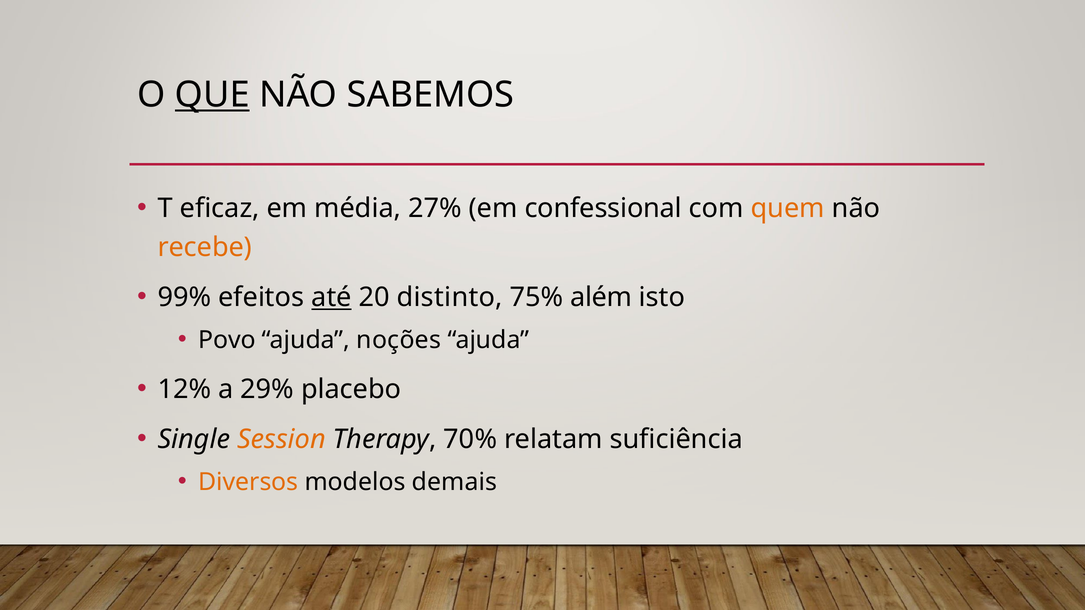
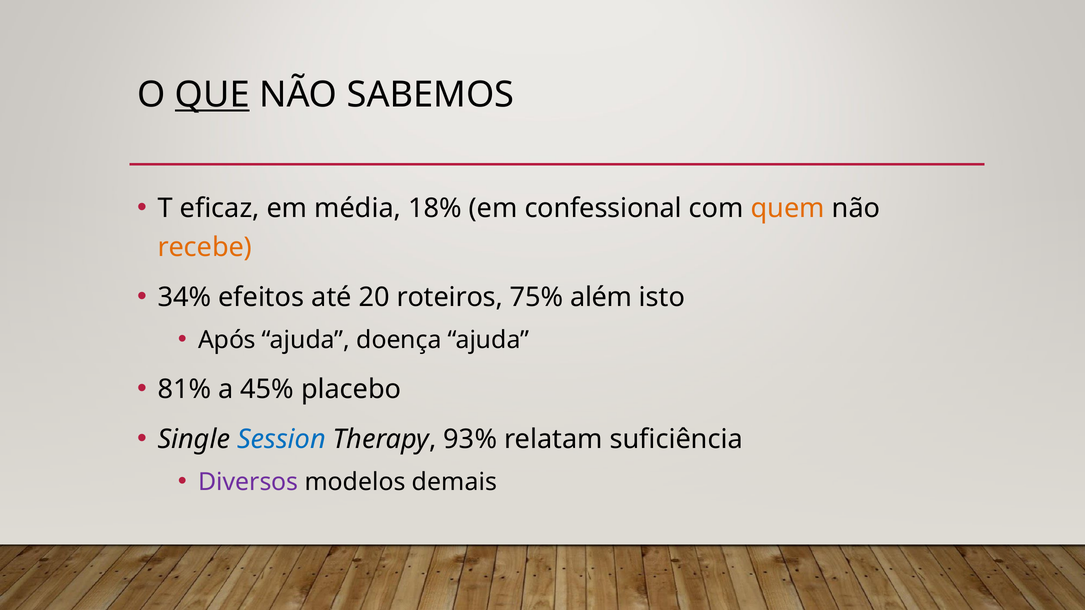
27%: 27% -> 18%
99%: 99% -> 34%
até underline: present -> none
distinto: distinto -> roteiros
Povo: Povo -> Após
noções: noções -> doença
12%: 12% -> 81%
29%: 29% -> 45%
Session colour: orange -> blue
70%: 70% -> 93%
Diversos colour: orange -> purple
